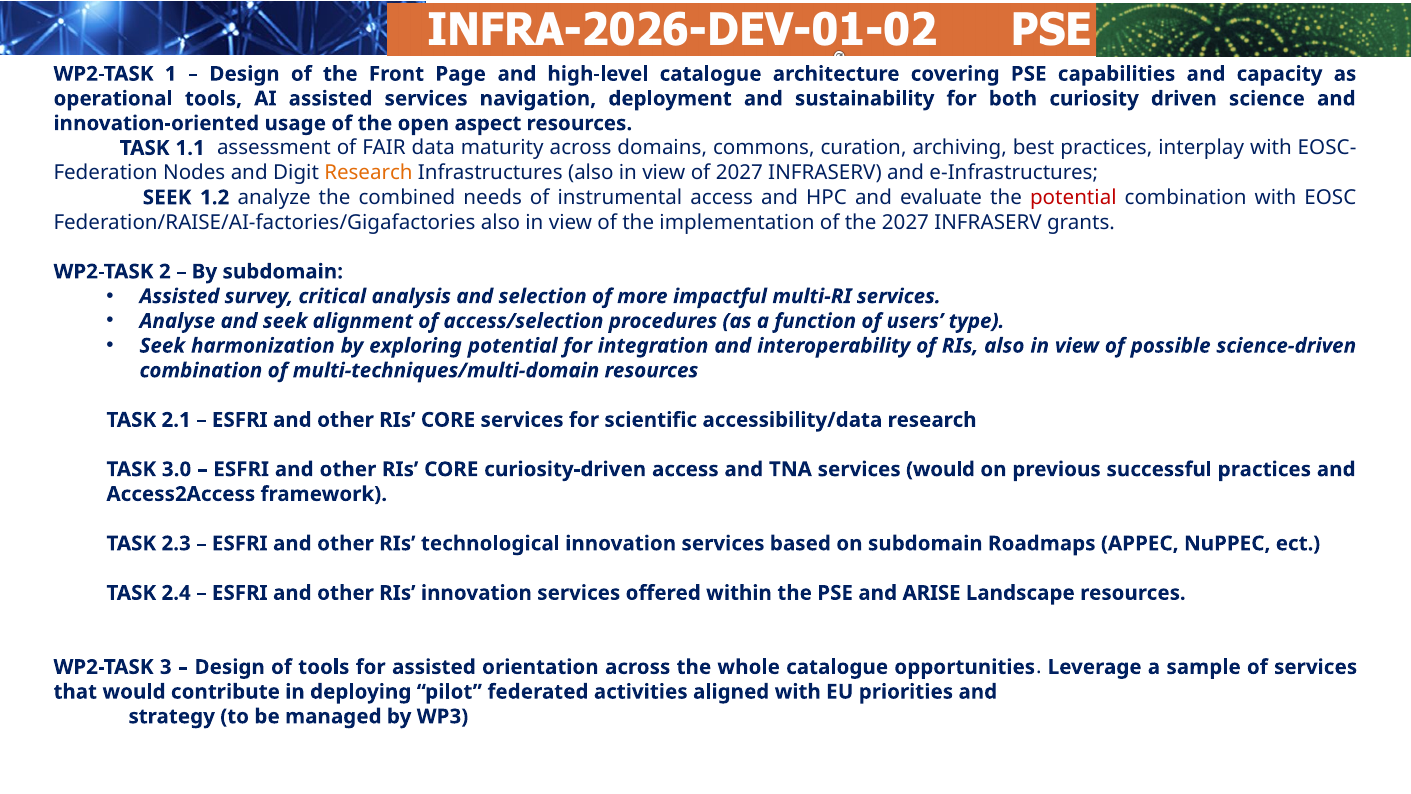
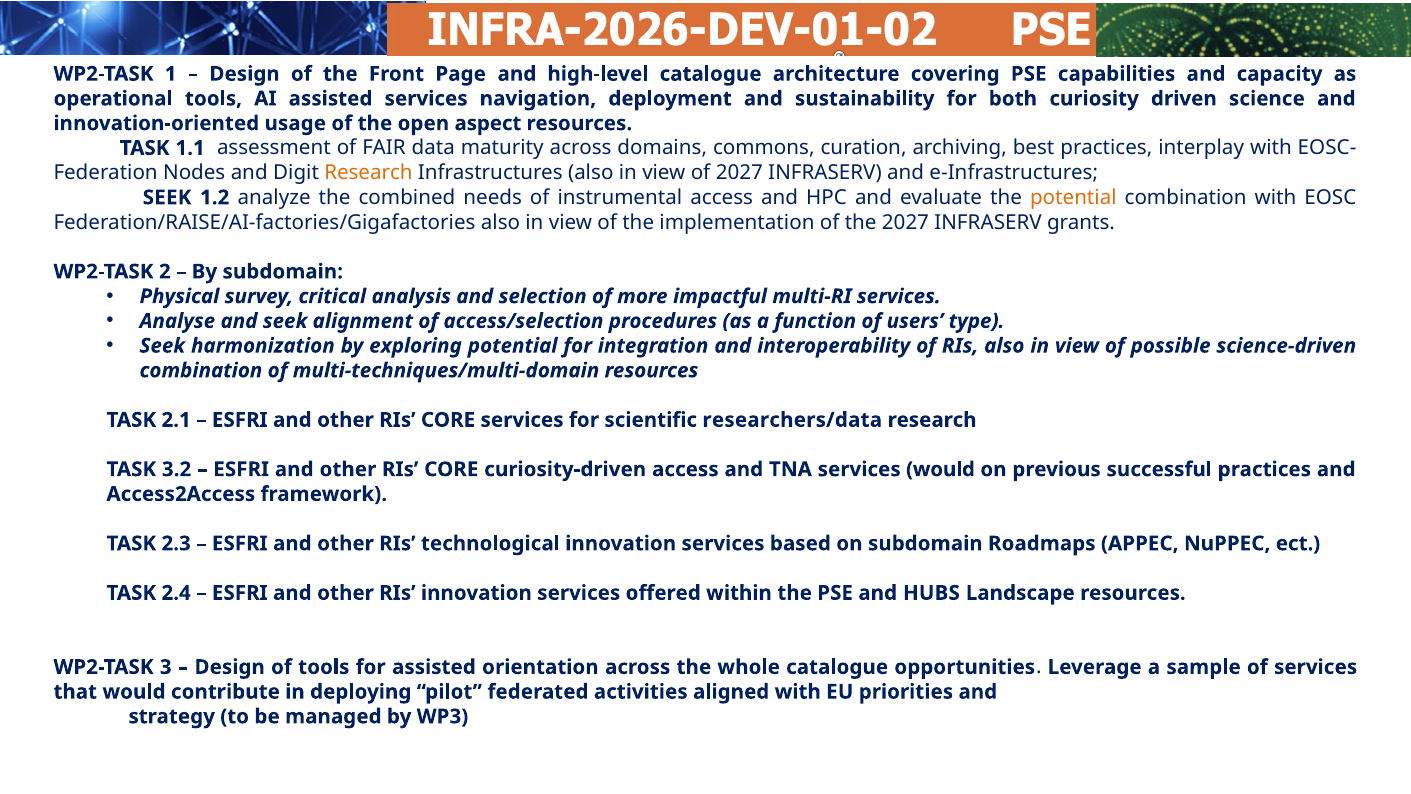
potential at (1073, 197) colour: red -> orange
Assisted at (179, 296): Assisted -> Physical
accessibility/data: accessibility/data -> researchers/data
3.0: 3.0 -> 3.2
ARISE: ARISE -> HUBS
